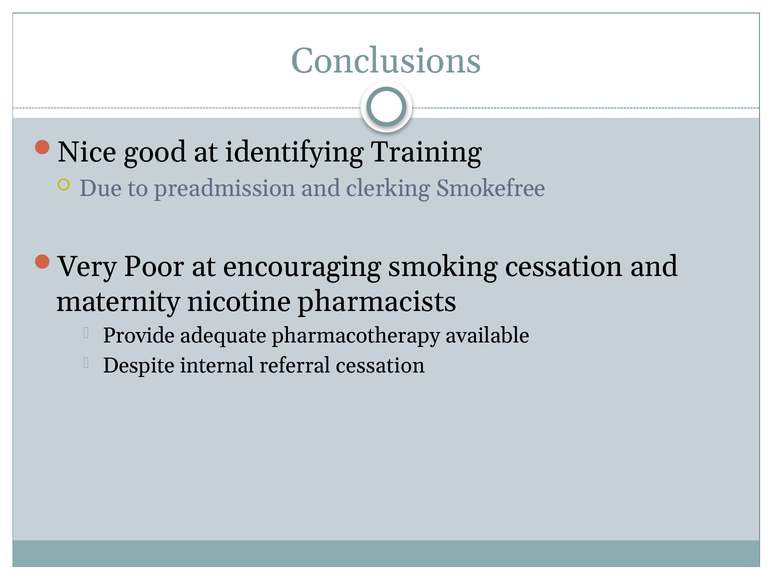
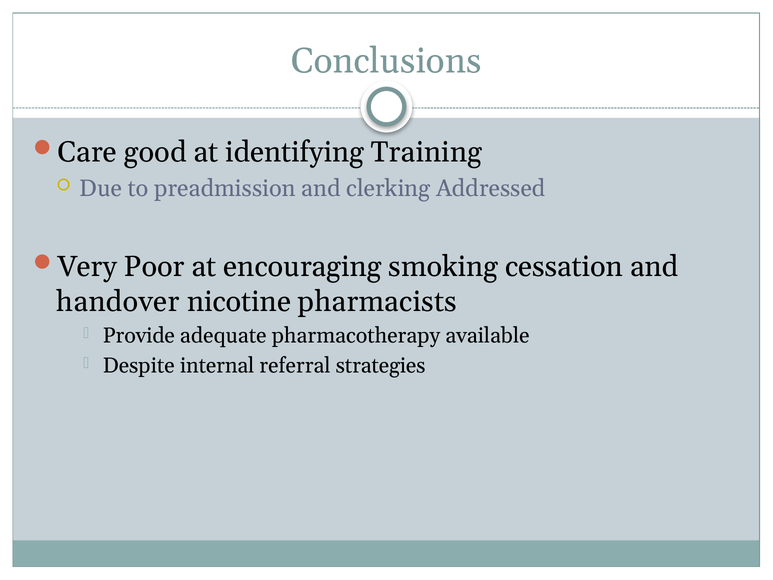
Nice: Nice -> Care
Smokefree: Smokefree -> Addressed
maternity: maternity -> handover
referral cessation: cessation -> strategies
